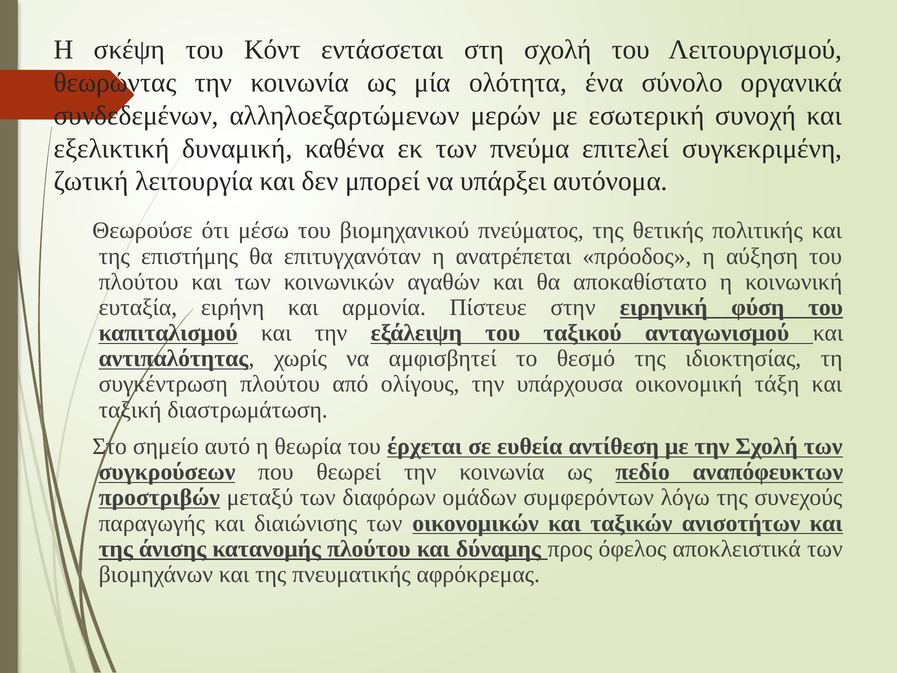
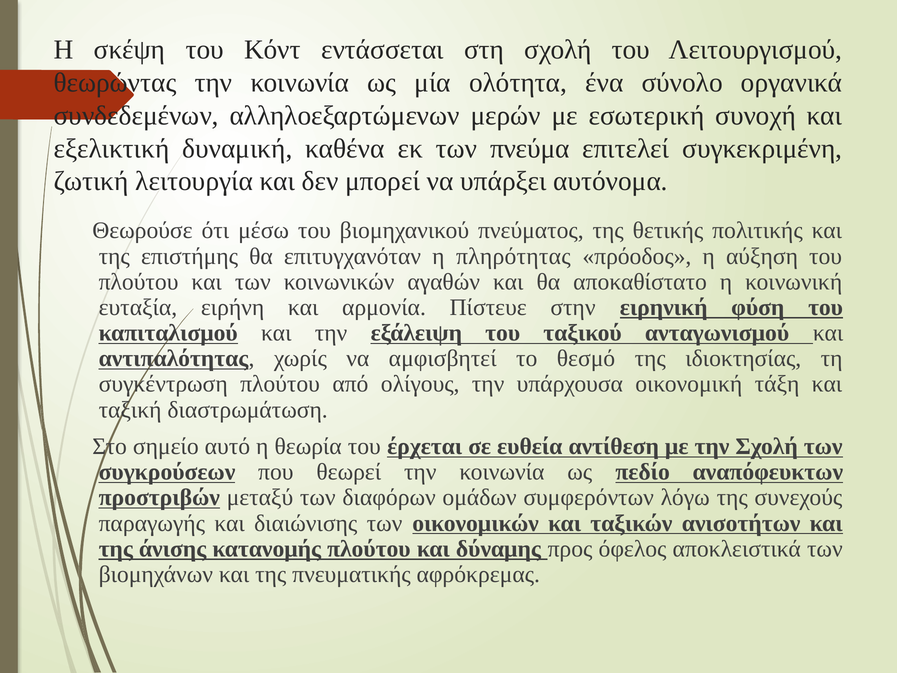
ανατρέπεται: ανατρέπεται -> πληρότητας
